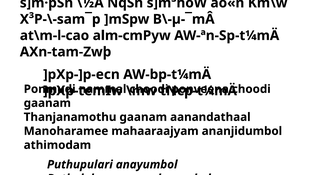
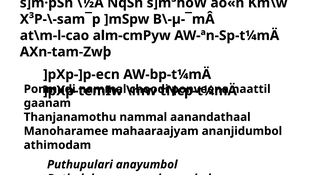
choodi at (251, 89): choodi -> naattil
Thanjanamothu gaanam: gaanam -> nammal
